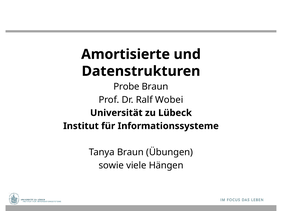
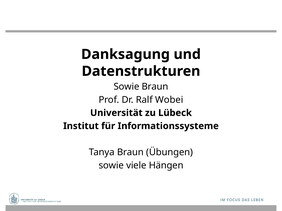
Amortisierte: Amortisierte -> Danksagung
Probe at (126, 87): Probe -> Sowie
